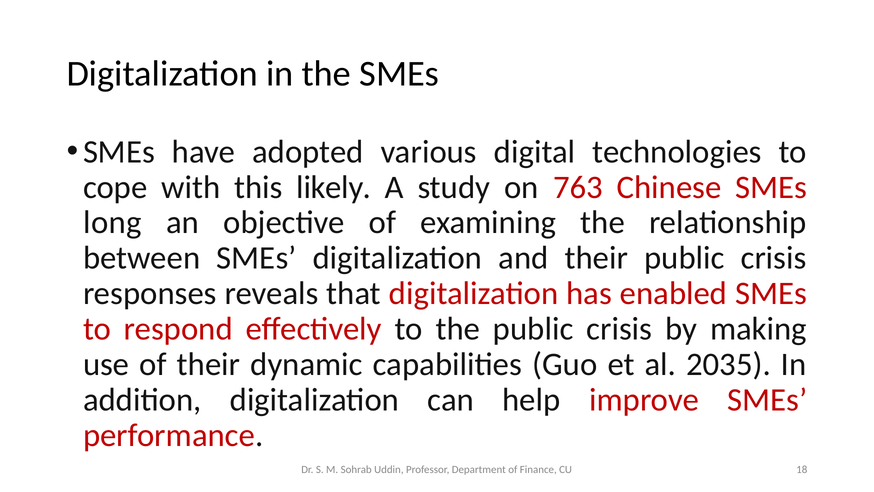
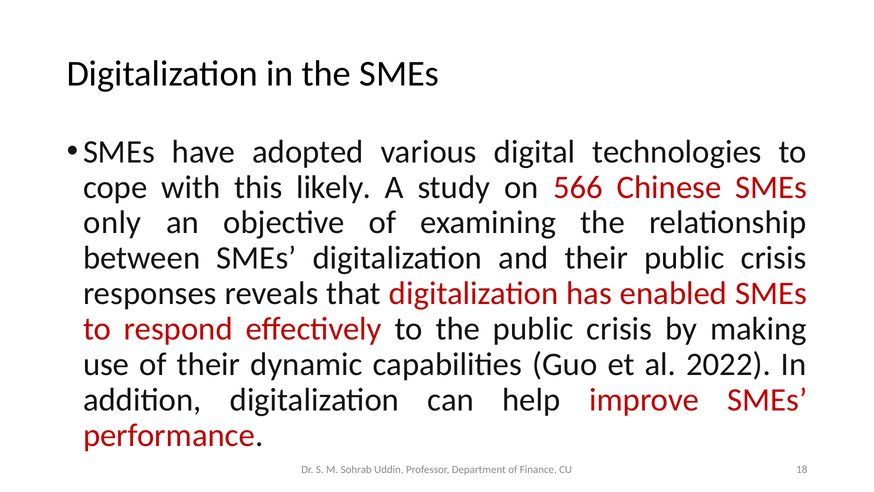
763: 763 -> 566
long: long -> only
2035: 2035 -> 2022
